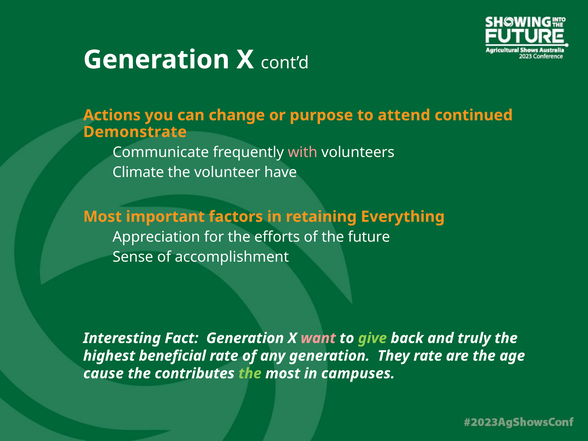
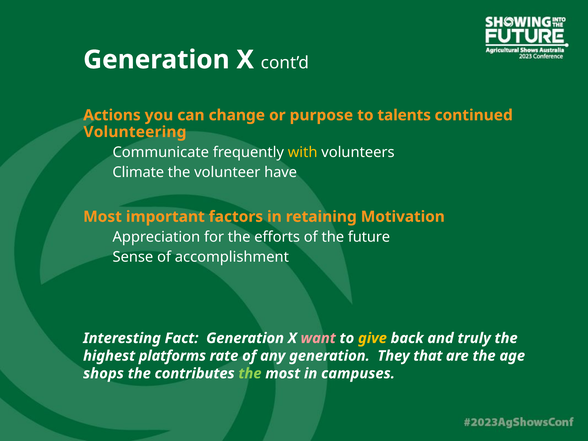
attend: attend -> talents
Demonstrate: Demonstrate -> Volunteering
with colour: pink -> yellow
Everything: Everything -> Motivation
give colour: light green -> yellow
beneficial: beneficial -> platforms
They rate: rate -> that
cause: cause -> shops
